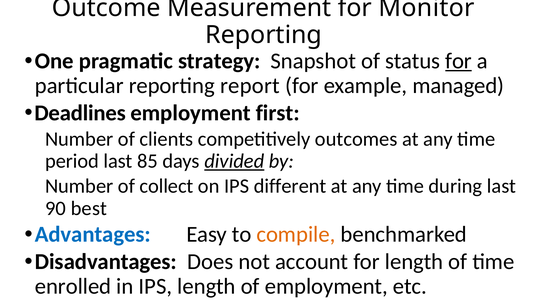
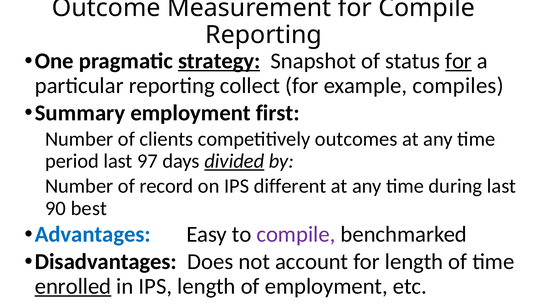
for Monitor: Monitor -> Compile
strategy underline: none -> present
report: report -> collect
managed: managed -> compiles
Deadlines: Deadlines -> Summary
85: 85 -> 97
collect: collect -> record
compile at (296, 235) colour: orange -> purple
enrolled underline: none -> present
